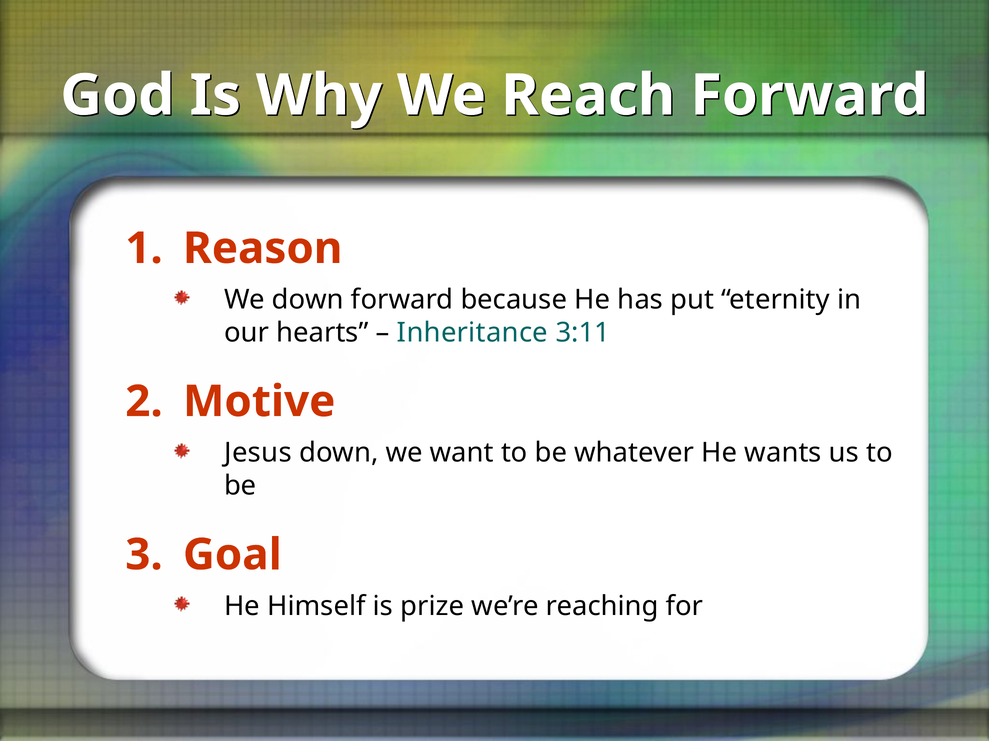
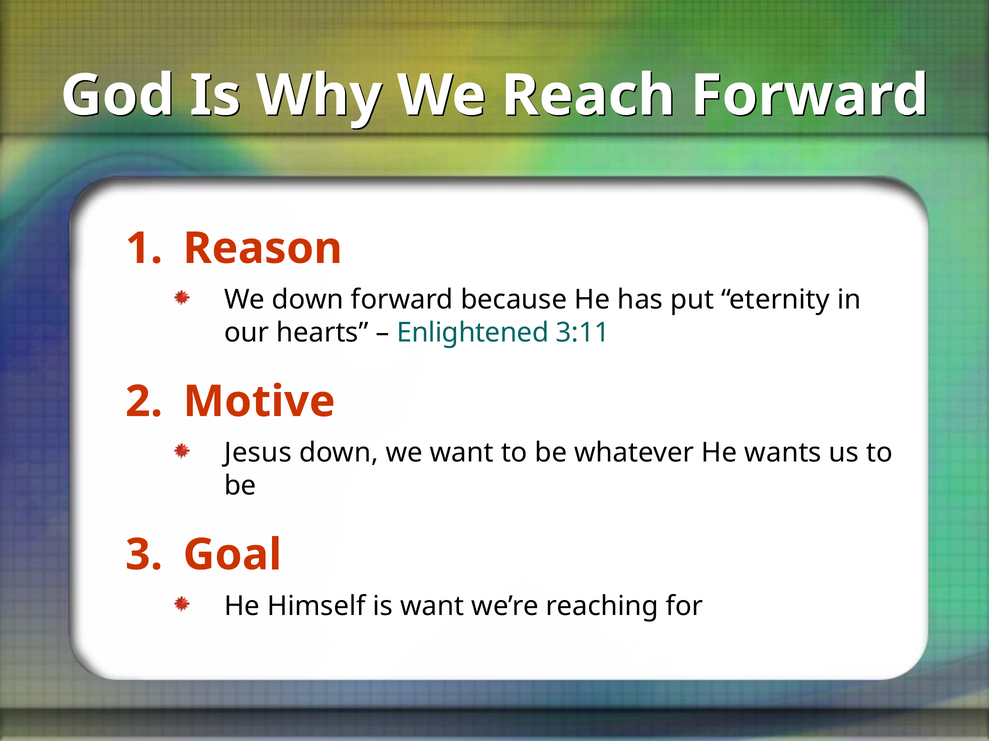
Inheritance: Inheritance -> Enlightened
is prize: prize -> want
